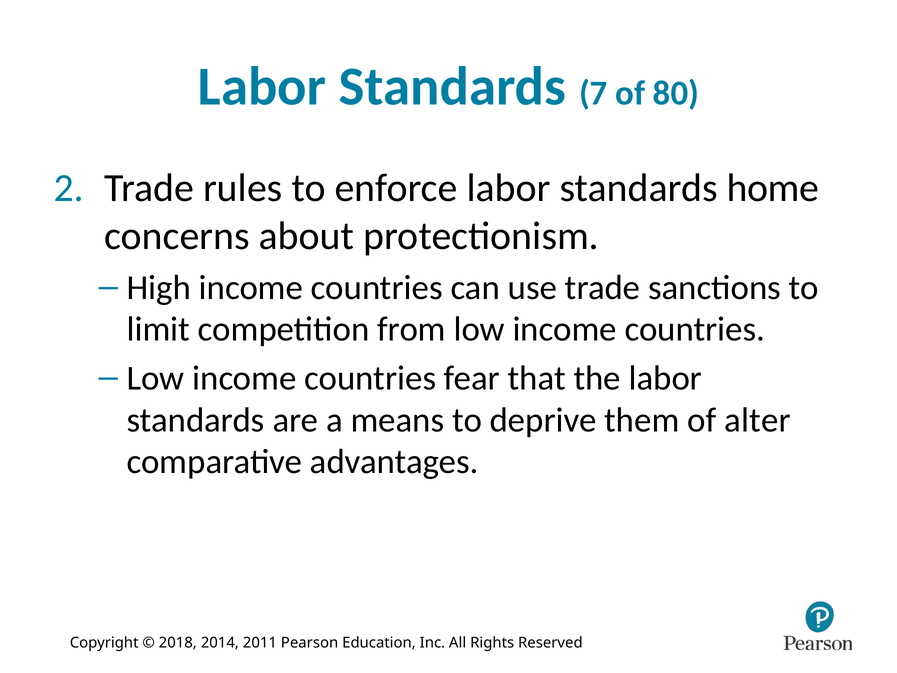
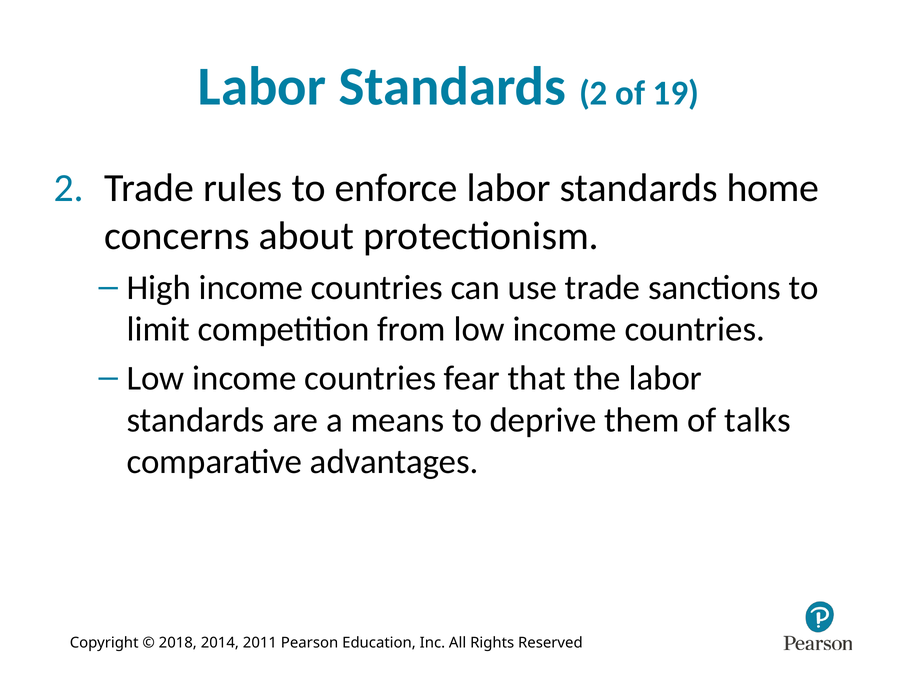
Standards 7: 7 -> 2
80: 80 -> 19
alter: alter -> talks
